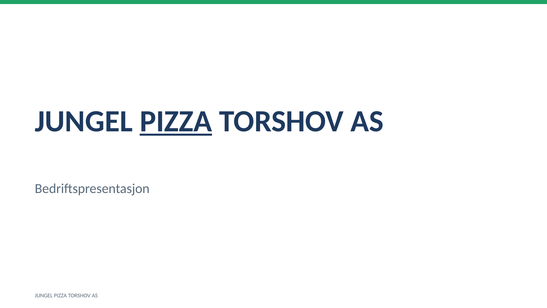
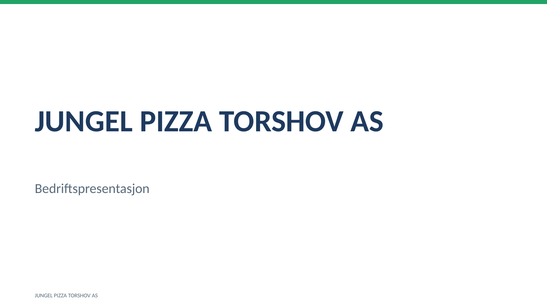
PIZZA at (176, 121) underline: present -> none
